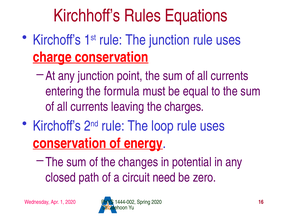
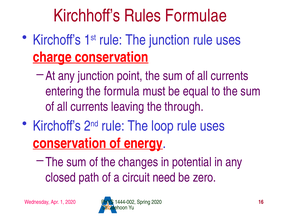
Equations: Equations -> Formulae
charges: charges -> through
